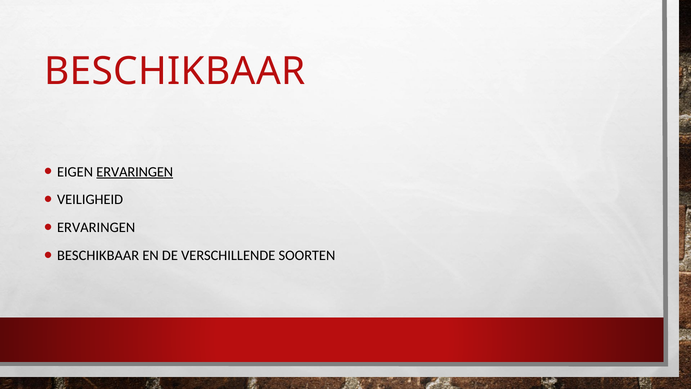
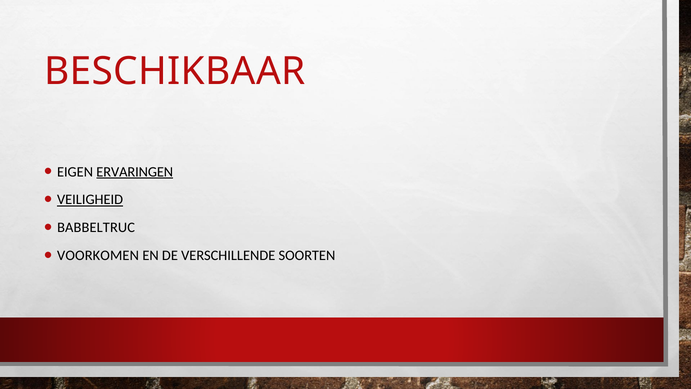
VEILIGHEID underline: none -> present
ERVARINGEN at (96, 227): ERVARINGEN -> BABBELTRUC
BESCHIKBAAR at (98, 255): BESCHIKBAAR -> VOORKOMEN
